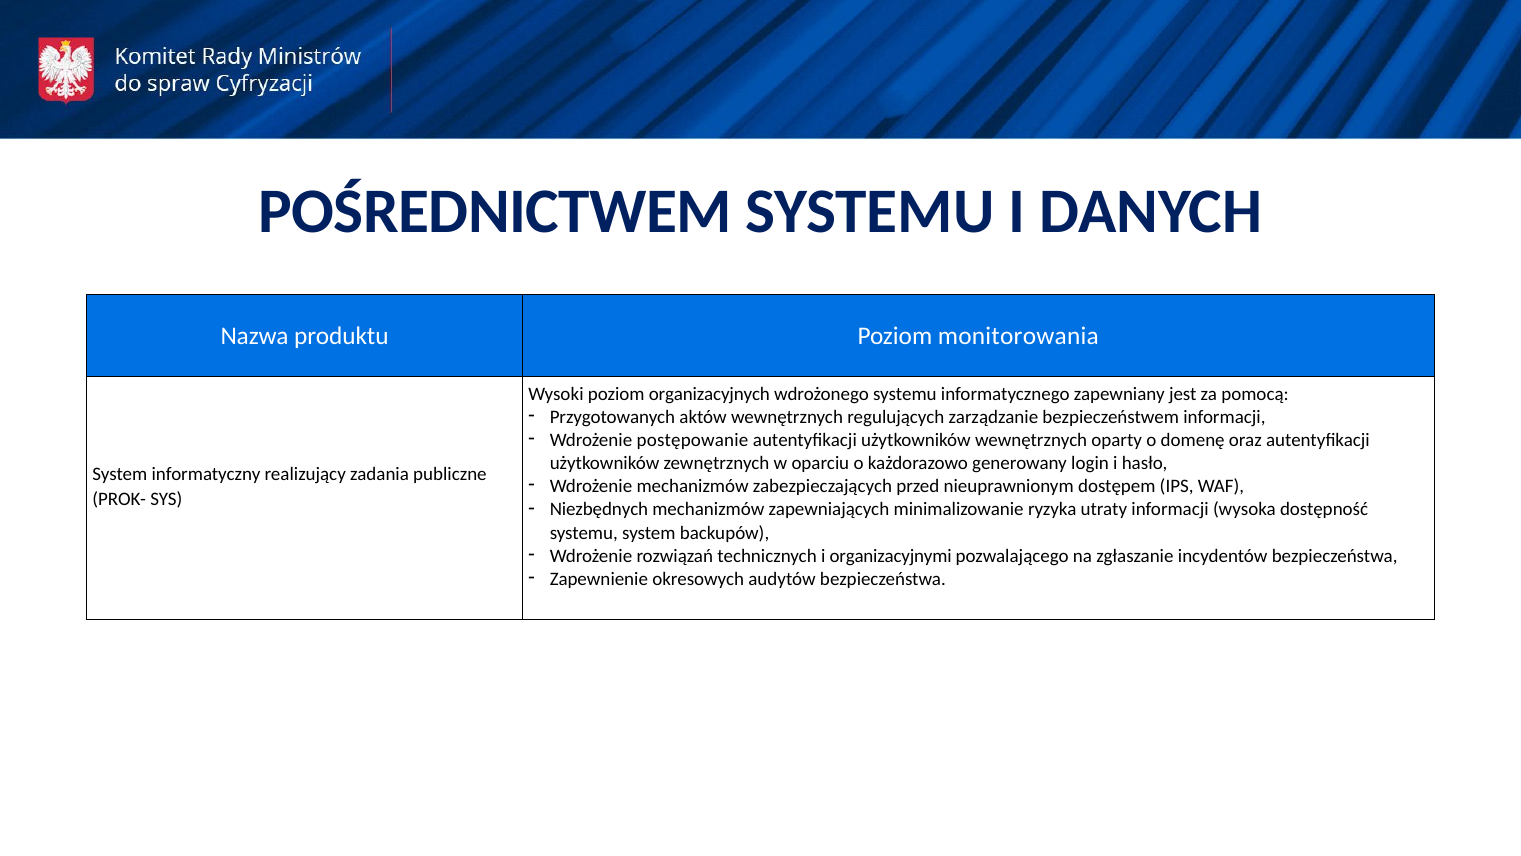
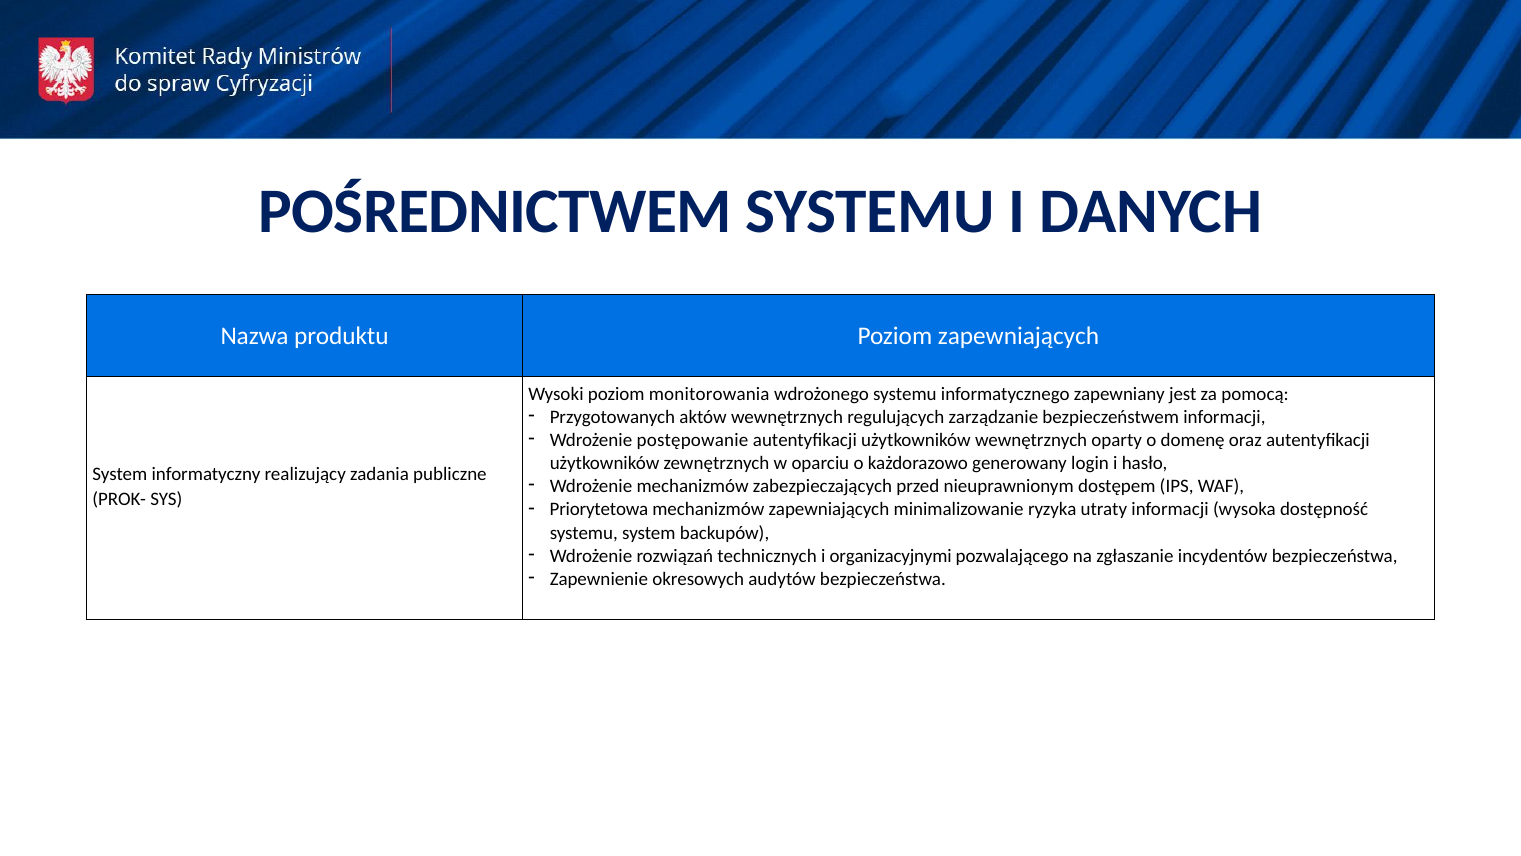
Poziom monitorowania: monitorowania -> zapewniających
organizacyjnych: organizacyjnych -> monitorowania
Niezbędnych: Niezbędnych -> Priorytetowa
